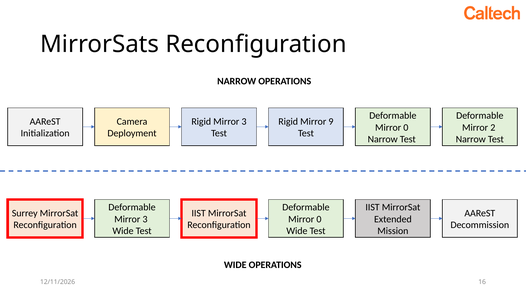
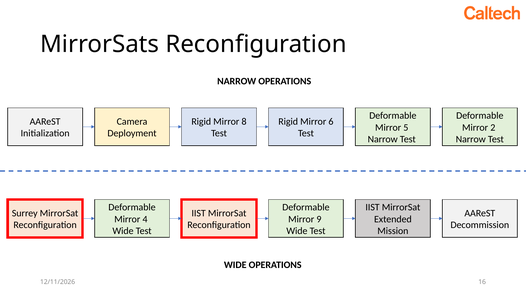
Rigid Mirror 3: 3 -> 8
9: 9 -> 6
0 at (406, 127): 0 -> 5
3 at (145, 219): 3 -> 4
0 at (319, 219): 0 -> 9
